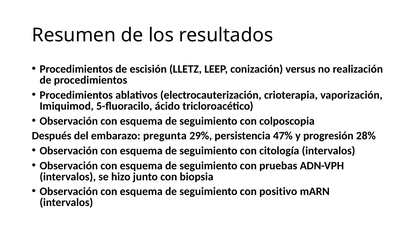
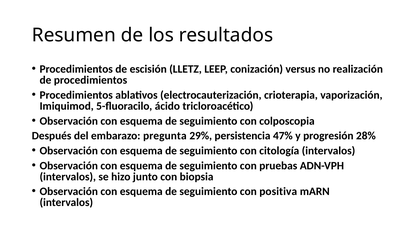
positivo: positivo -> positiva
